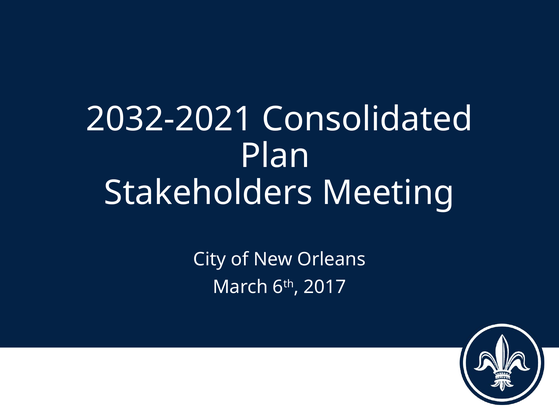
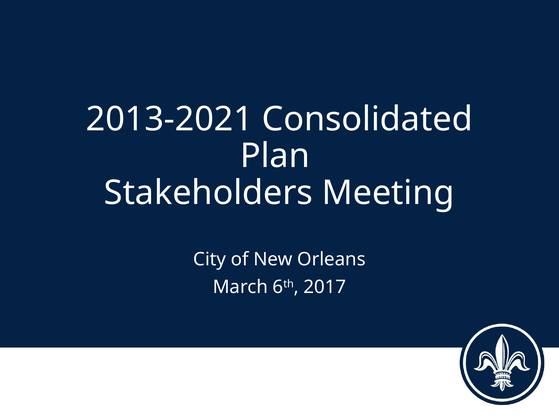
2032-2021: 2032-2021 -> 2013-2021
